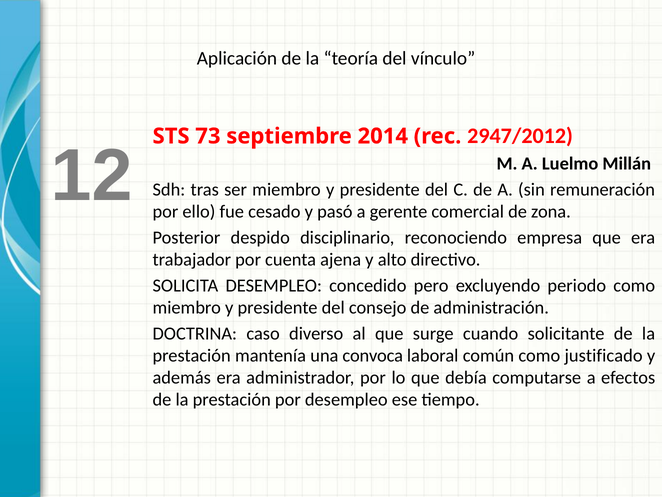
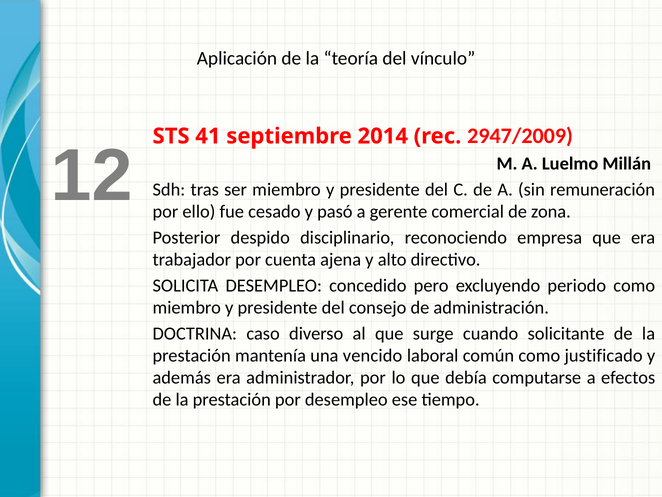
73: 73 -> 41
2947/2012: 2947/2012 -> 2947/2009
convoca: convoca -> vencido
